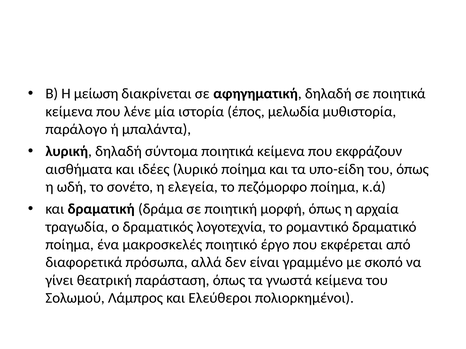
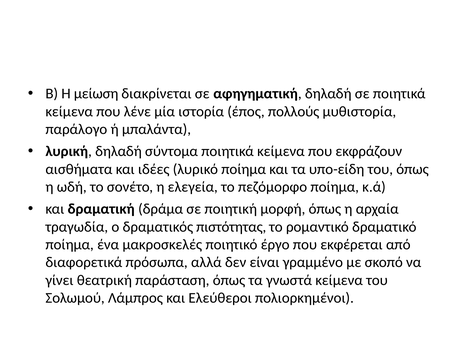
μελωδία: μελωδία -> πολλούς
λογοτεχνία: λογοτεχνία -> πιστότητας
